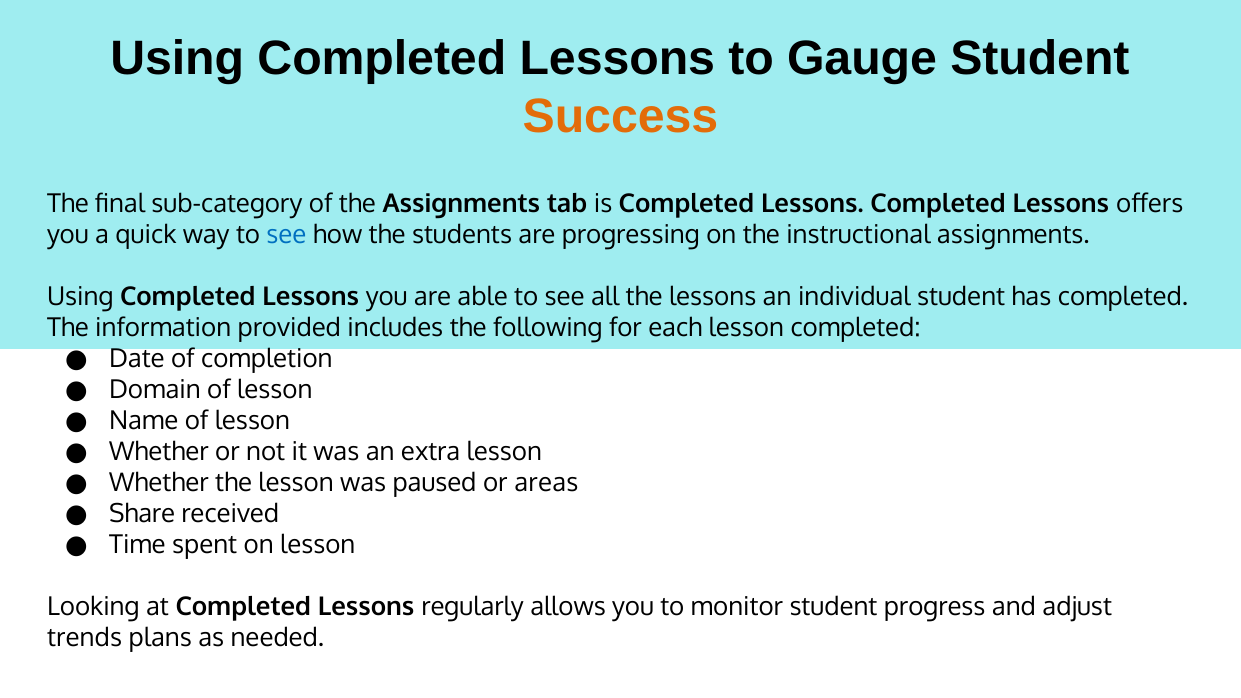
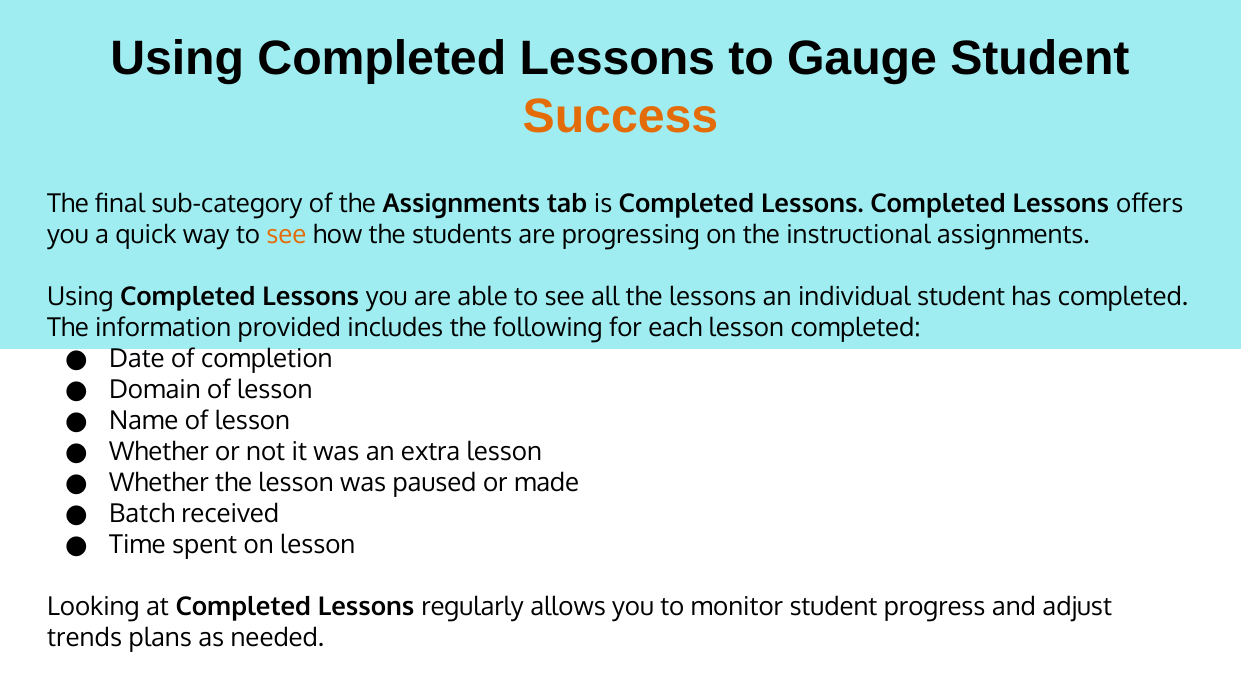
see at (286, 235) colour: blue -> orange
areas: areas -> made
Share: Share -> Batch
